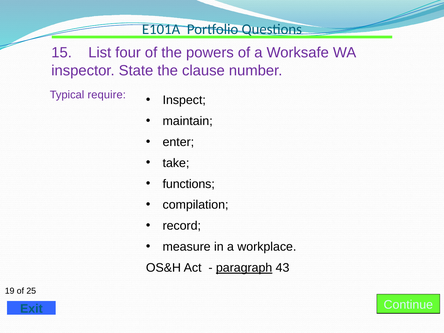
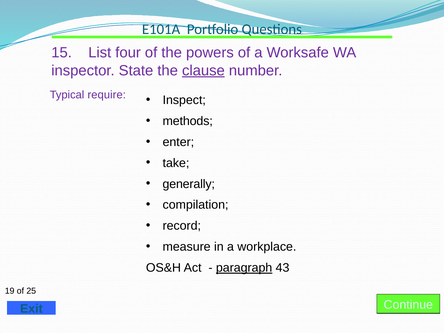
clause underline: none -> present
maintain: maintain -> methods
functions: functions -> generally
